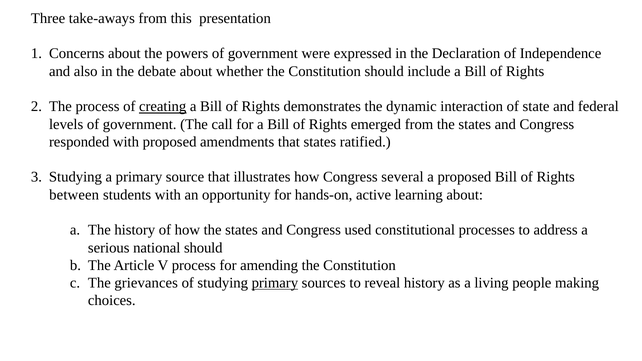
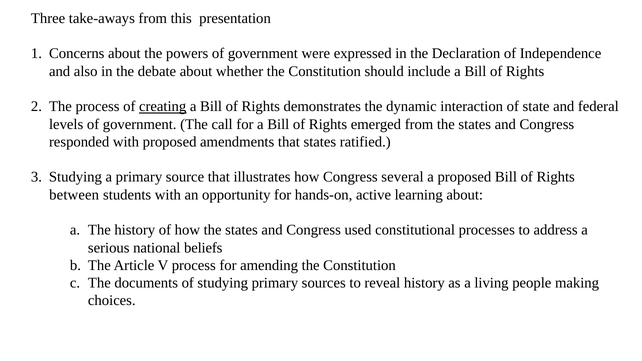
national should: should -> beliefs
grievances: grievances -> documents
primary at (275, 283) underline: present -> none
